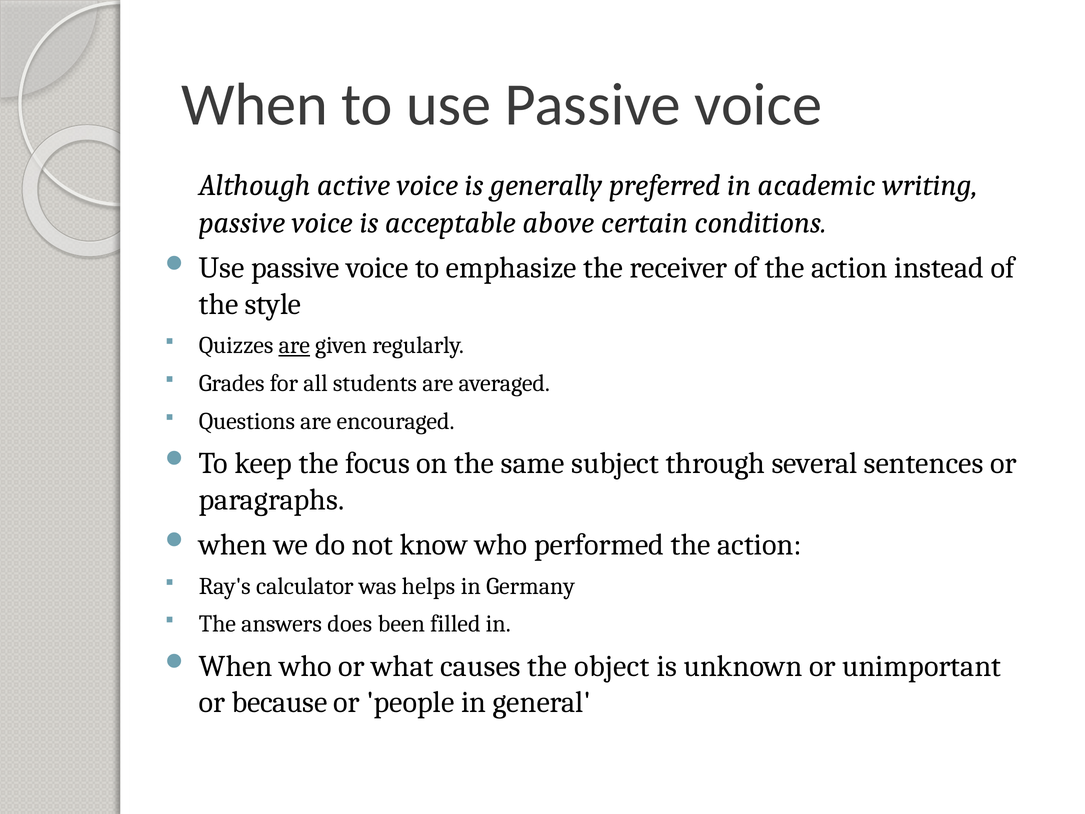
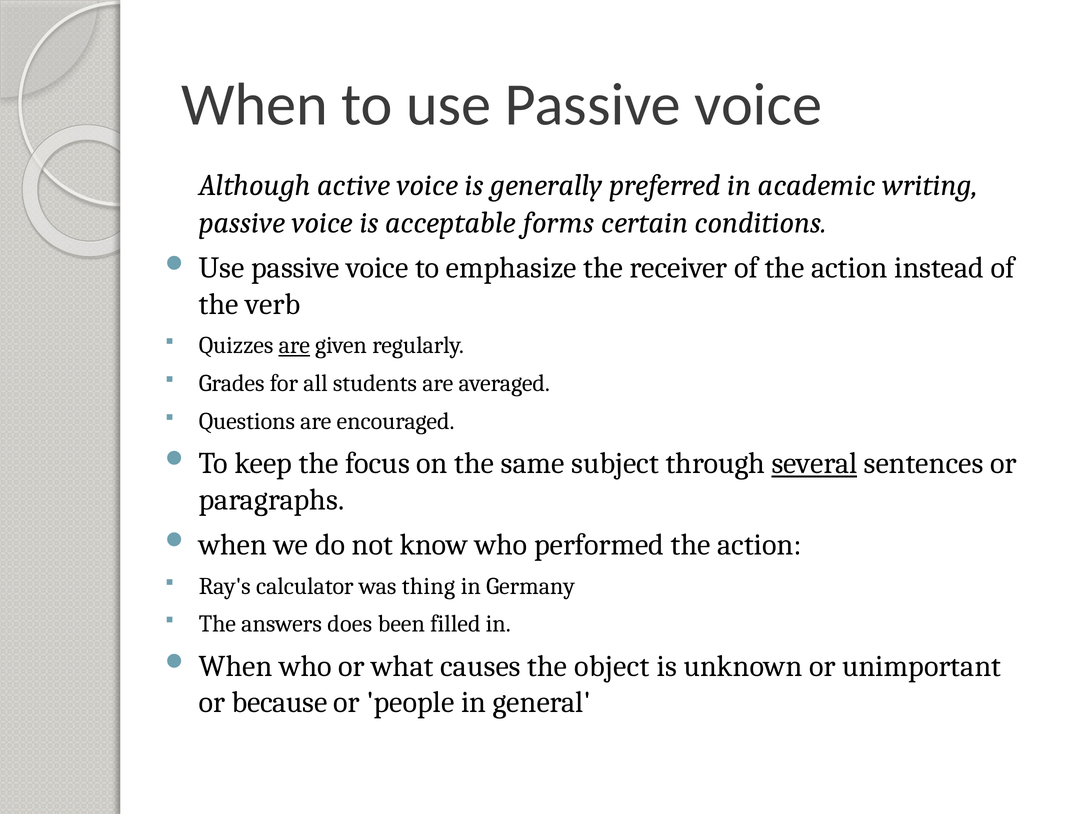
above: above -> forms
style: style -> verb
several underline: none -> present
helps: helps -> thing
